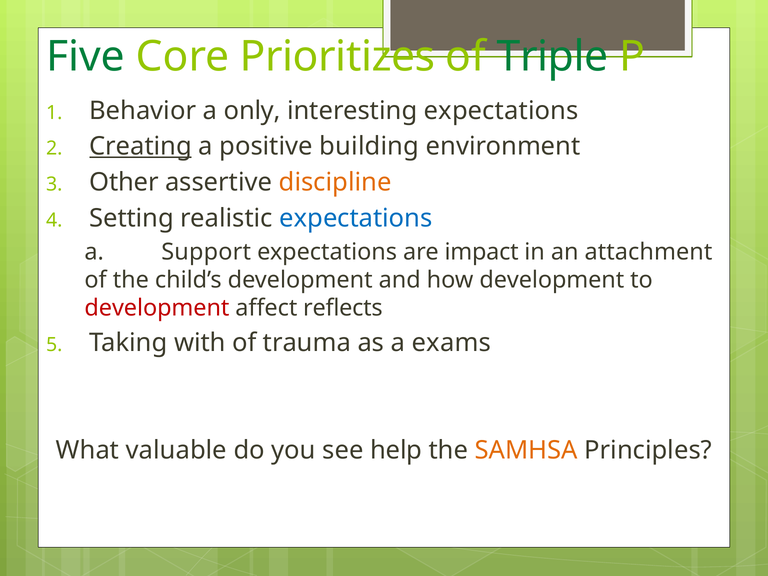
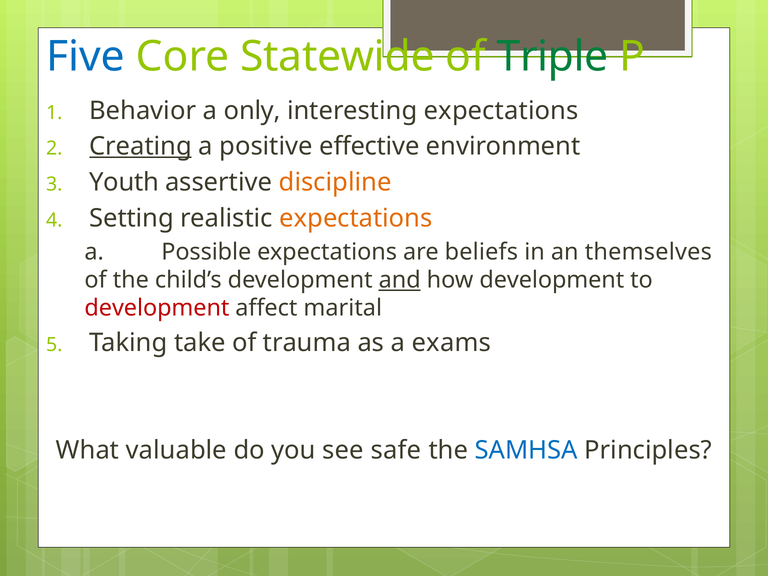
Five colour: green -> blue
Prioritizes: Prioritizes -> Statewide
building: building -> effective
Other: Other -> Youth
expectations at (356, 218) colour: blue -> orange
Support: Support -> Possible
impact: impact -> beliefs
attachment: attachment -> themselves
and underline: none -> present
reflects: reflects -> marital
with: with -> take
help: help -> safe
SAMHSA colour: orange -> blue
